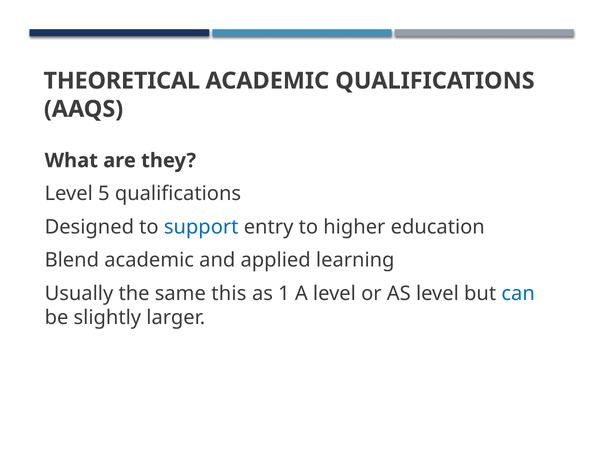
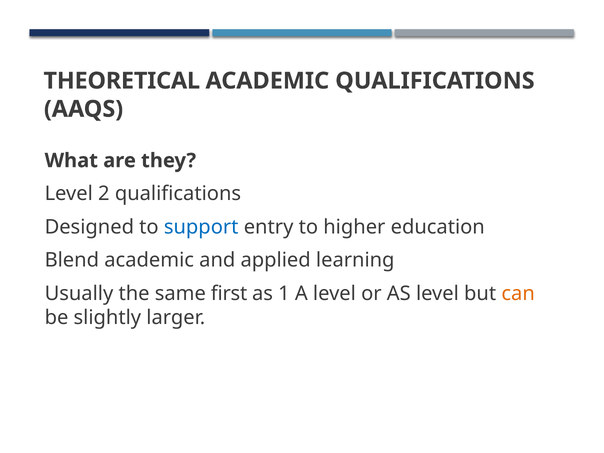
5: 5 -> 2
this: this -> first
can colour: blue -> orange
